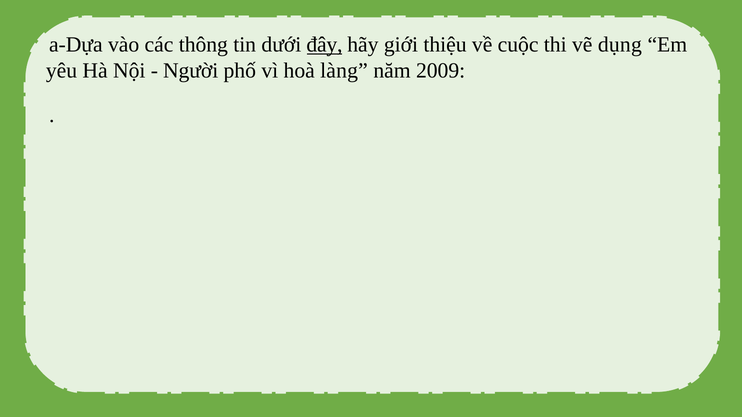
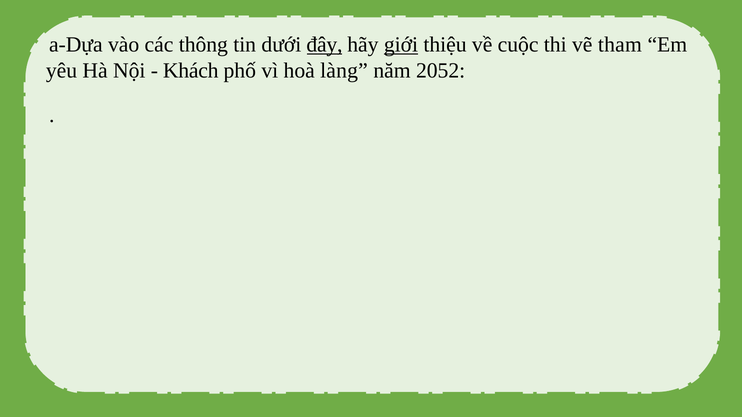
giới underline: none -> present
dụng: dụng -> tham
Người: Người -> Khách
2009: 2009 -> 2052
